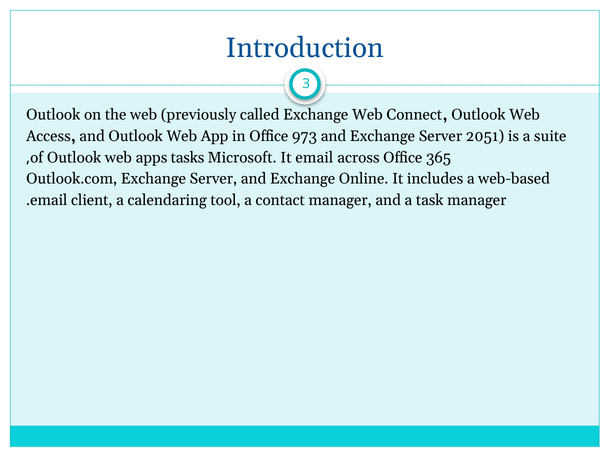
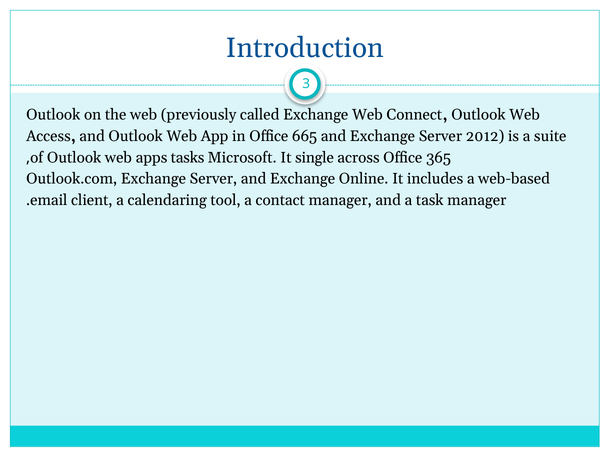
973: 973 -> 665
2051: 2051 -> 2012
It email: email -> single
